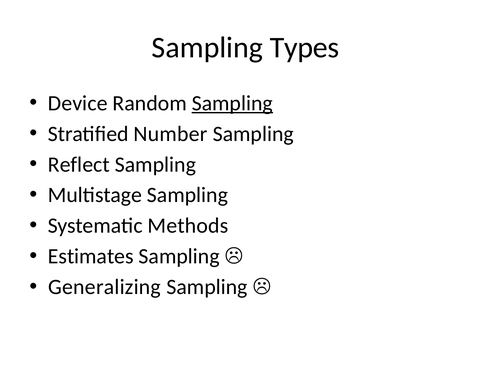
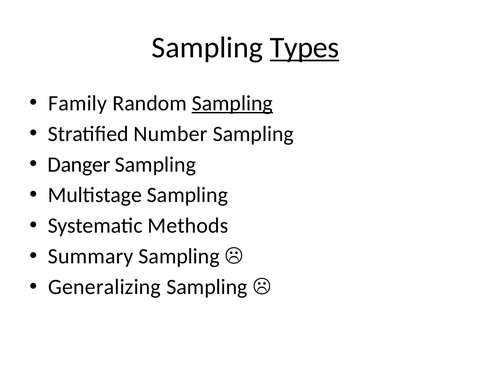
Types underline: none -> present
Device: Device -> Family
Reflect: Reflect -> Danger
Estimates: Estimates -> Summary
